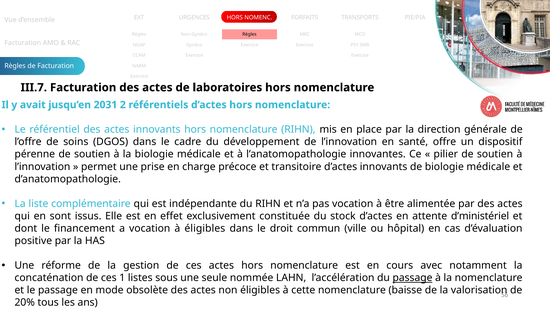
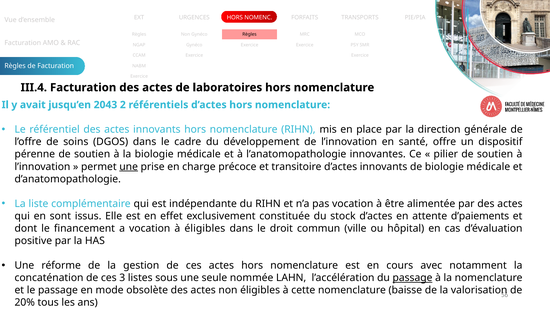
III.7: III.7 -> III.4
2031: 2031 -> 2043
une at (129, 167) underline: none -> present
d’ministériel: d’ministériel -> d’paiements
1: 1 -> 3
